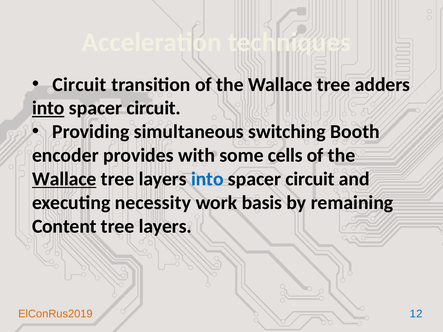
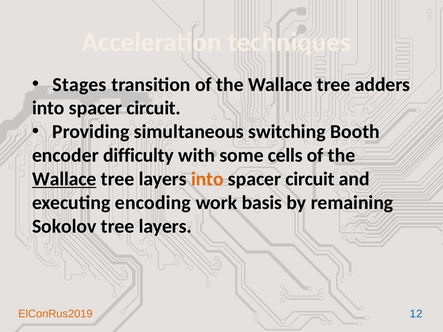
Circuit at (80, 85): Circuit -> Stages
into at (48, 108) underline: present -> none
provides: provides -> difficulty
into at (207, 179) colour: blue -> orange
necessity: necessity -> encoding
Content: Content -> Sokolov
